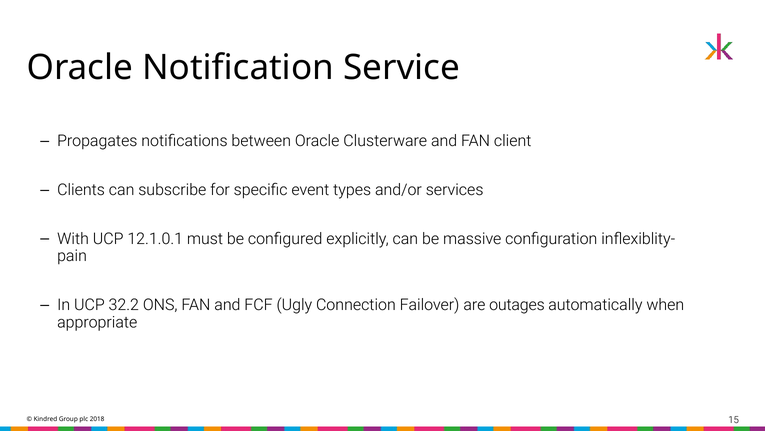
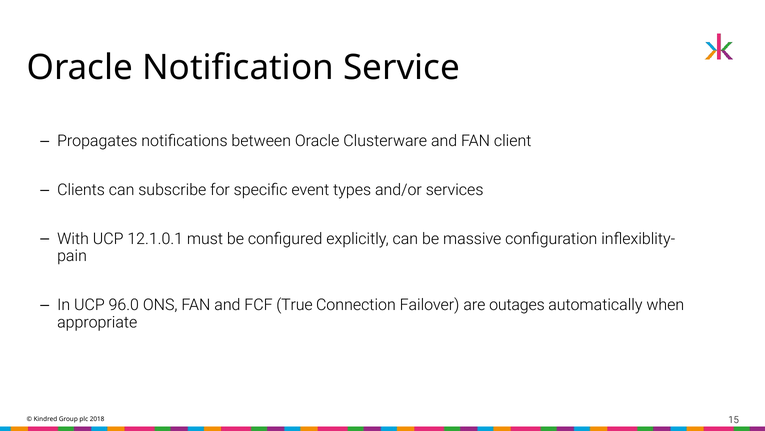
32.2: 32.2 -> 96.0
Ugly: Ugly -> True
